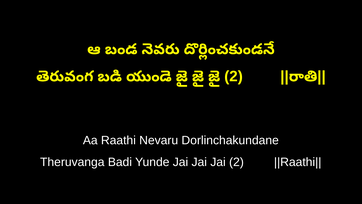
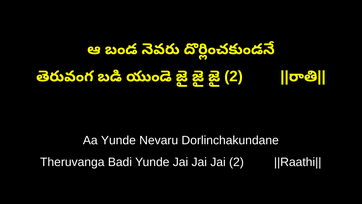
Aa Raathi: Raathi -> Yunde
